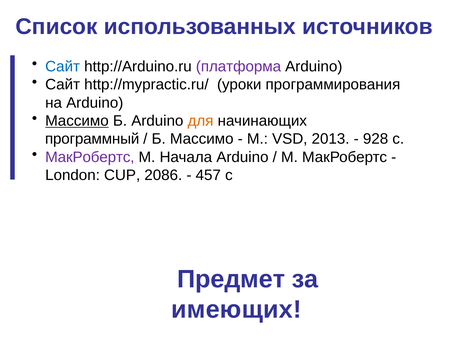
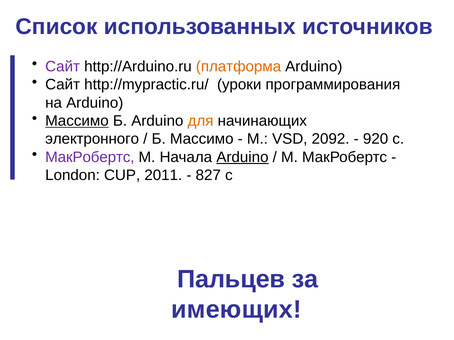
Сайт at (63, 67) colour: blue -> purple
платформа colour: purple -> orange
программный: программный -> электронного
2013: 2013 -> 2092
928: 928 -> 920
Arduino at (242, 157) underline: none -> present
2086: 2086 -> 2011
457: 457 -> 827
Предмет: Предмет -> Пальцев
